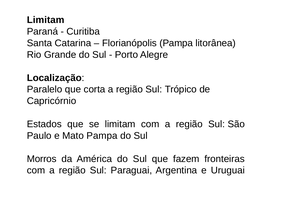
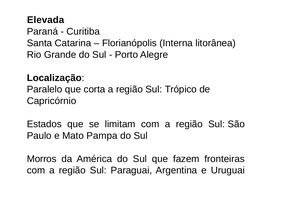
Limitam at (46, 20): Limitam -> Elevada
Florianópolis Pampa: Pampa -> Interna
